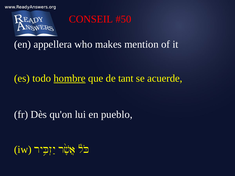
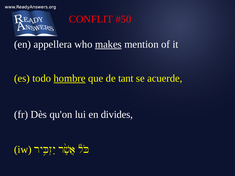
CONSEIL: CONSEIL -> CONFLIT
makes underline: none -> present
pueblo: pueblo -> divides
